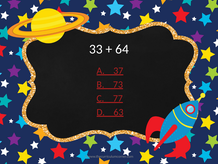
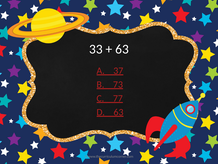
64 at (122, 49): 64 -> 63
